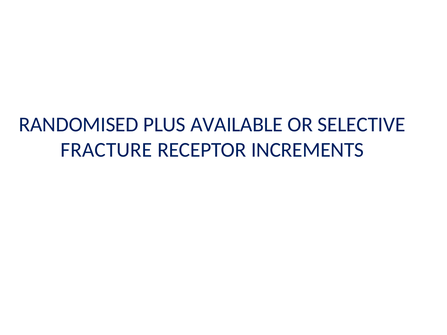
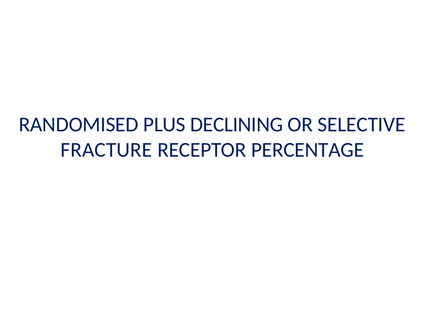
AVAILABLE: AVAILABLE -> DECLINING
INCREMENTS: INCREMENTS -> PERCENTAGE
